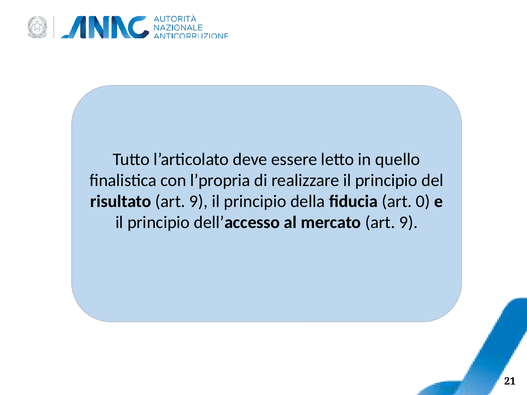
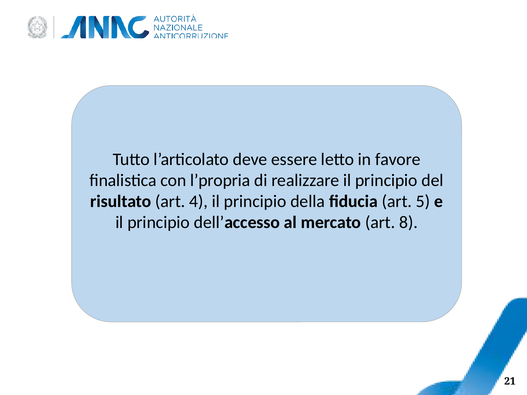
quello: quello -> favore
risultato art 9: 9 -> 4
0: 0 -> 5
mercato art 9: 9 -> 8
